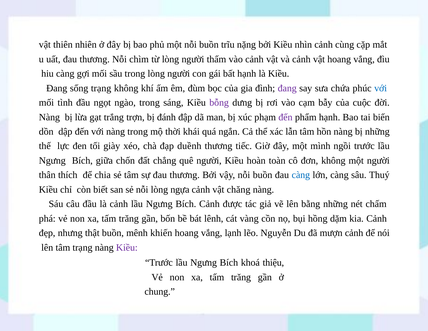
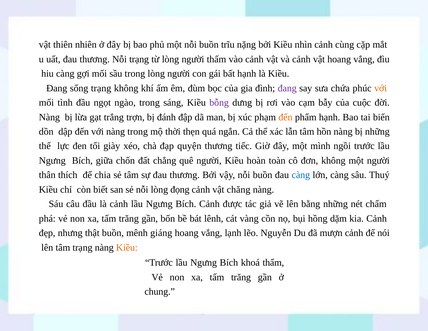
Nỗi chìm: chìm -> trạng
với at (381, 88) colour: blue -> orange
đến at (285, 117) colour: purple -> orange
khái: khái -> thẹn
duềnh: duềnh -> quyện
ngựa: ngựa -> đọng
khiến: khiến -> giáng
Kiều at (127, 247) colour: purple -> orange
thiệu: thiệu -> thẩm
